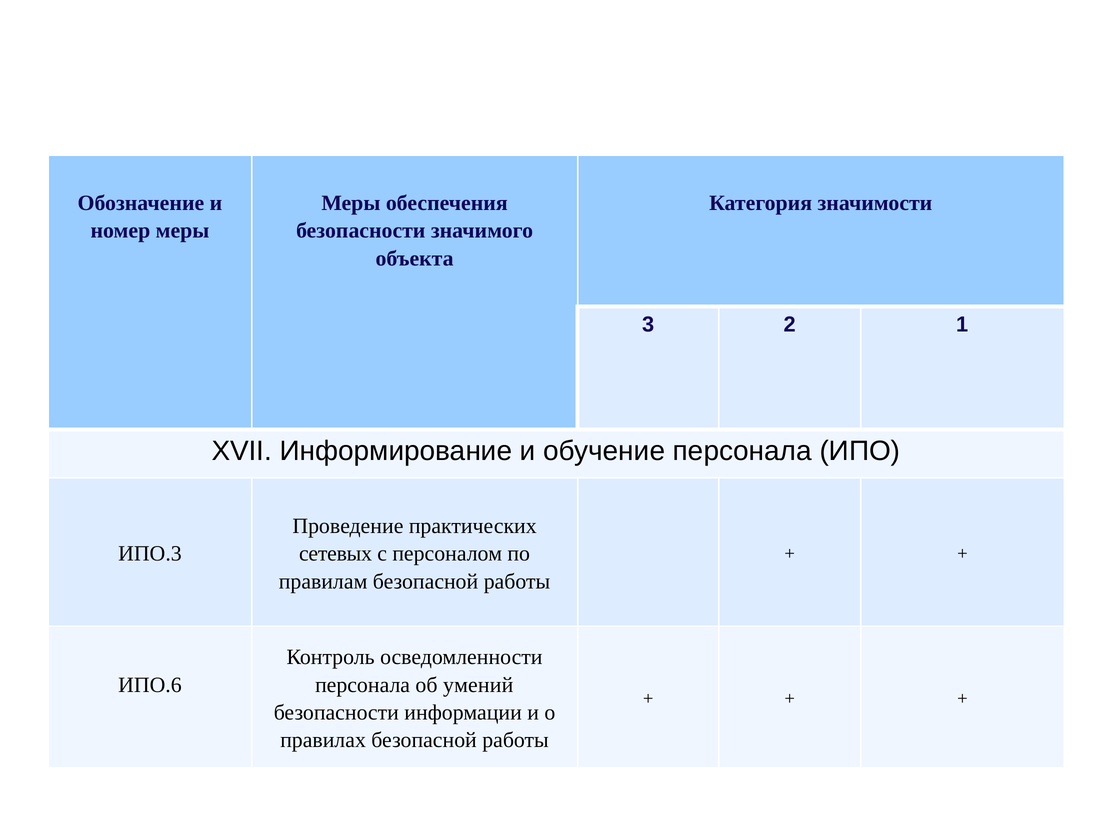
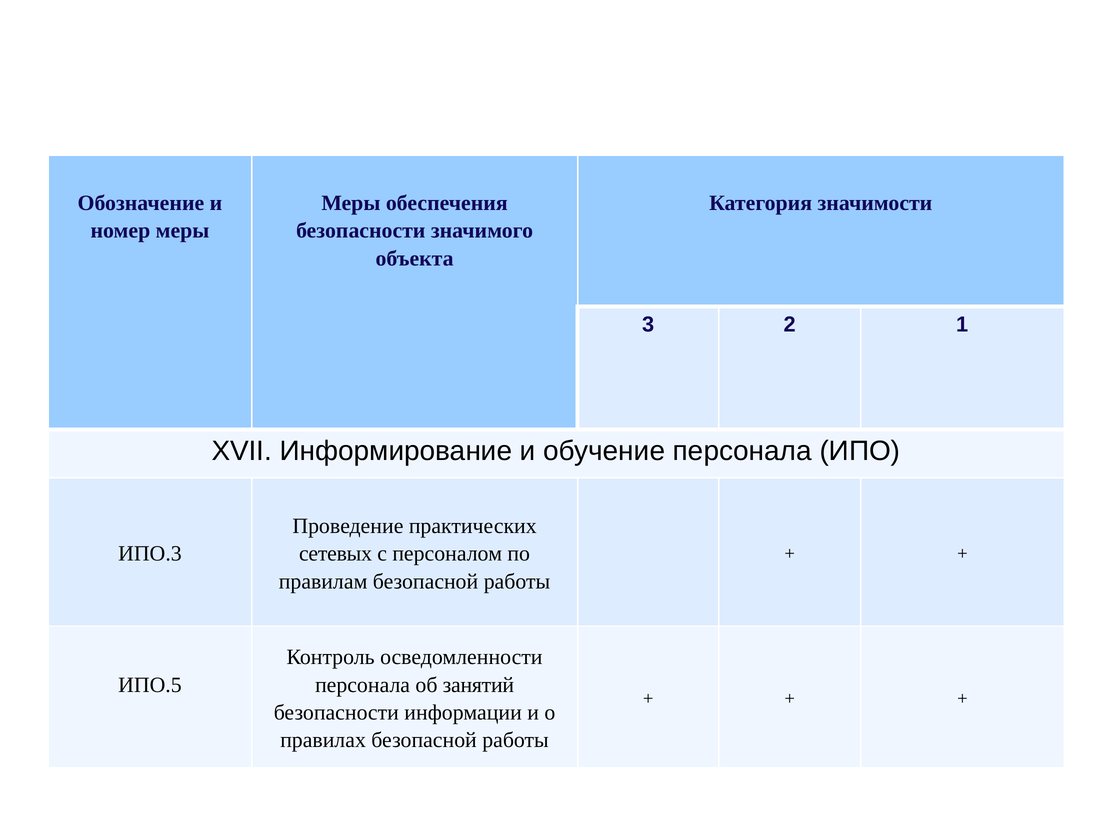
ИПО.6: ИПО.6 -> ИПО.5
умений: умений -> занятий
